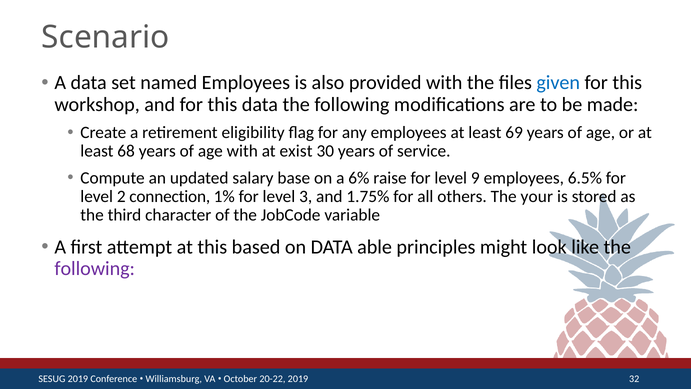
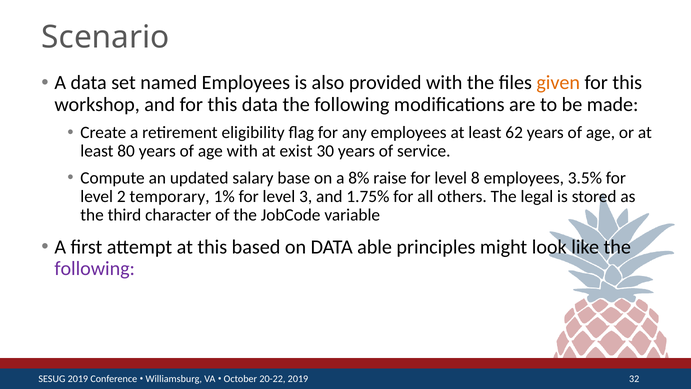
given colour: blue -> orange
69: 69 -> 62
68: 68 -> 80
6%: 6% -> 8%
9: 9 -> 8
6.5%: 6.5% -> 3.5%
connection: connection -> temporary
your: your -> legal
